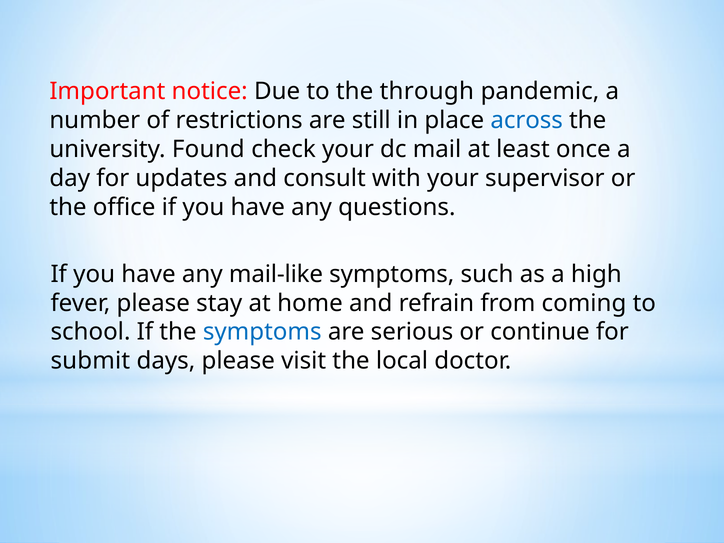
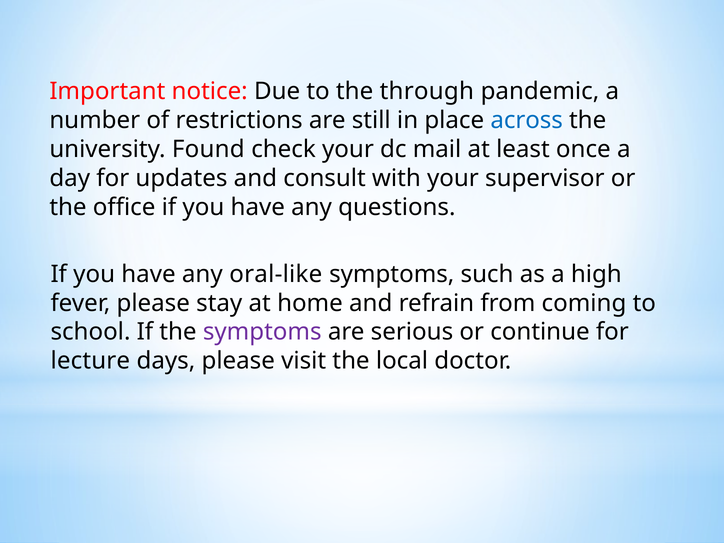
mail-like: mail-like -> oral-like
symptoms at (262, 332) colour: blue -> purple
submit: submit -> lecture
